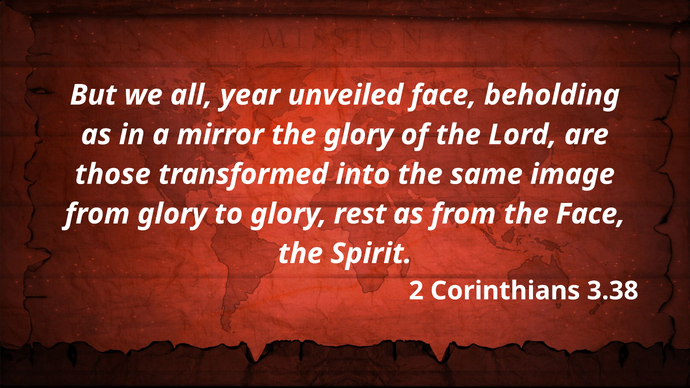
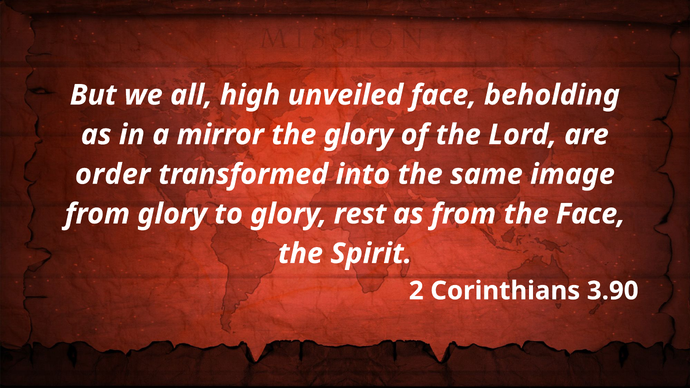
year: year -> high
those: those -> order
3.38: 3.38 -> 3.90
